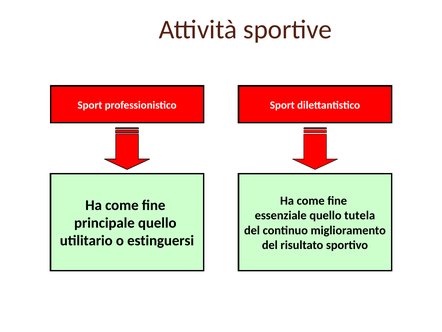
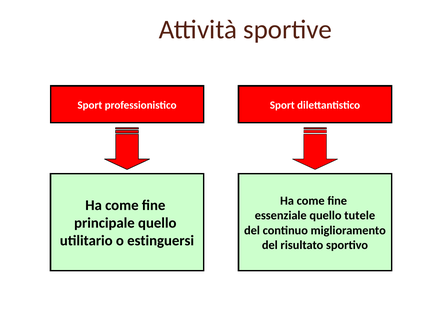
tutela: tutela -> tutele
